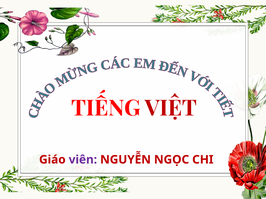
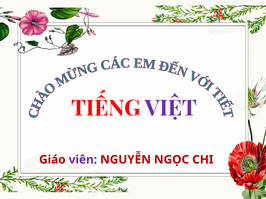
VIỆT colour: red -> purple
